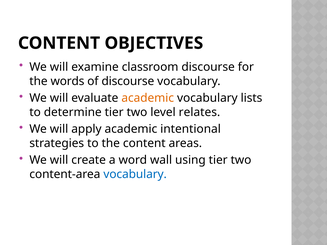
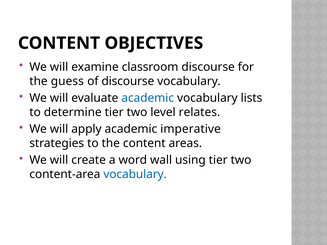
words: words -> guess
academic at (148, 98) colour: orange -> blue
intentional: intentional -> imperative
